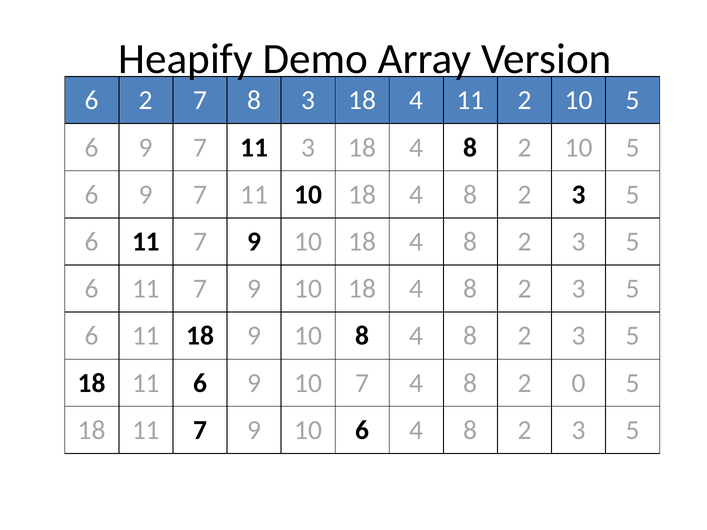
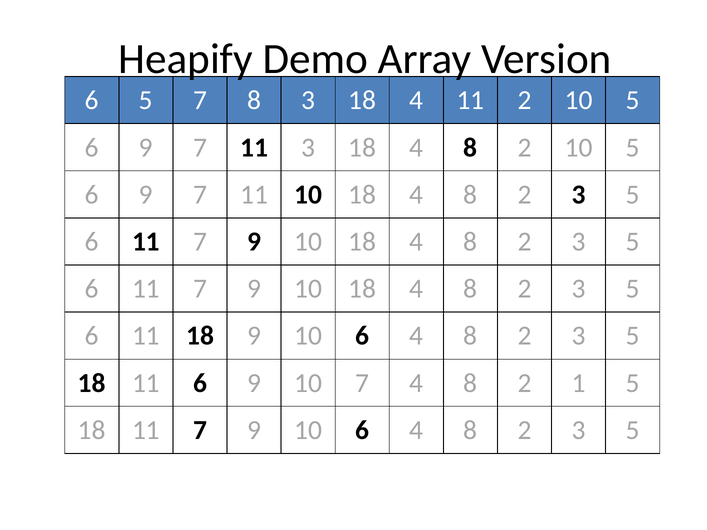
6 2: 2 -> 5
18 9 10 8: 8 -> 6
0: 0 -> 1
